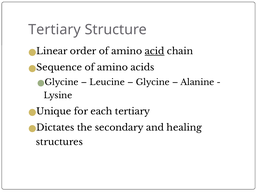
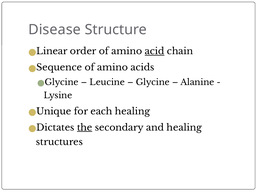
Tertiary at (55, 30): Tertiary -> Disease
each tertiary: tertiary -> healing
the underline: none -> present
